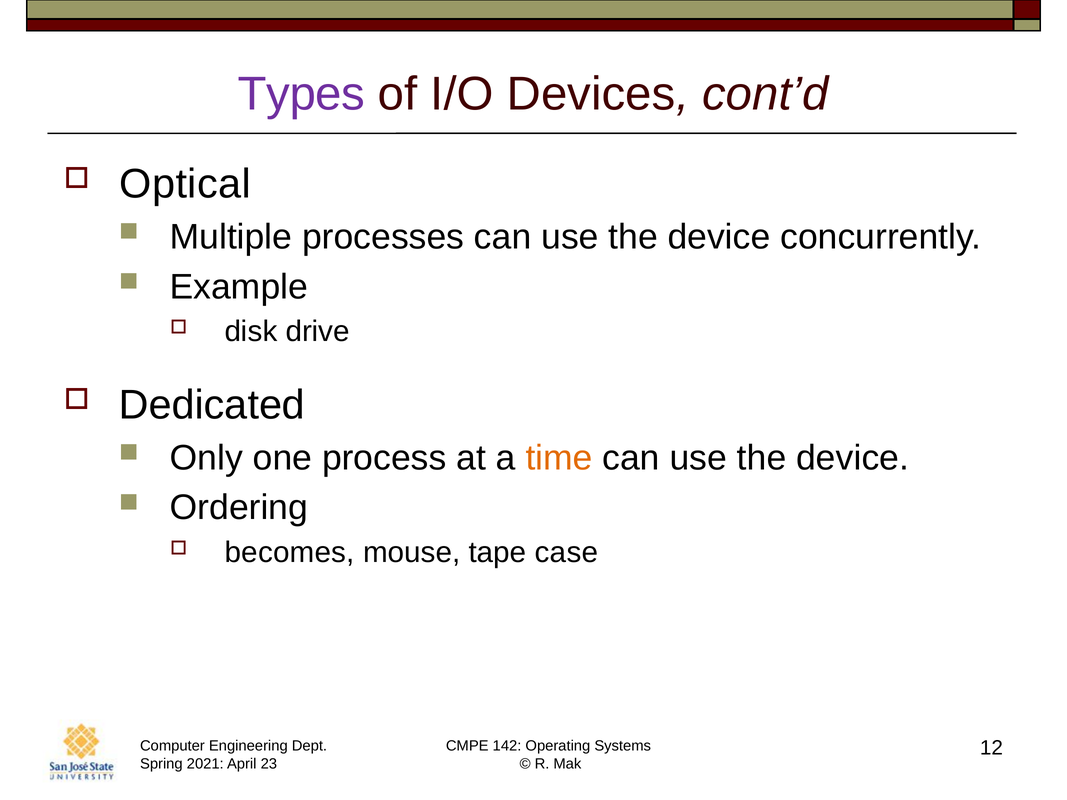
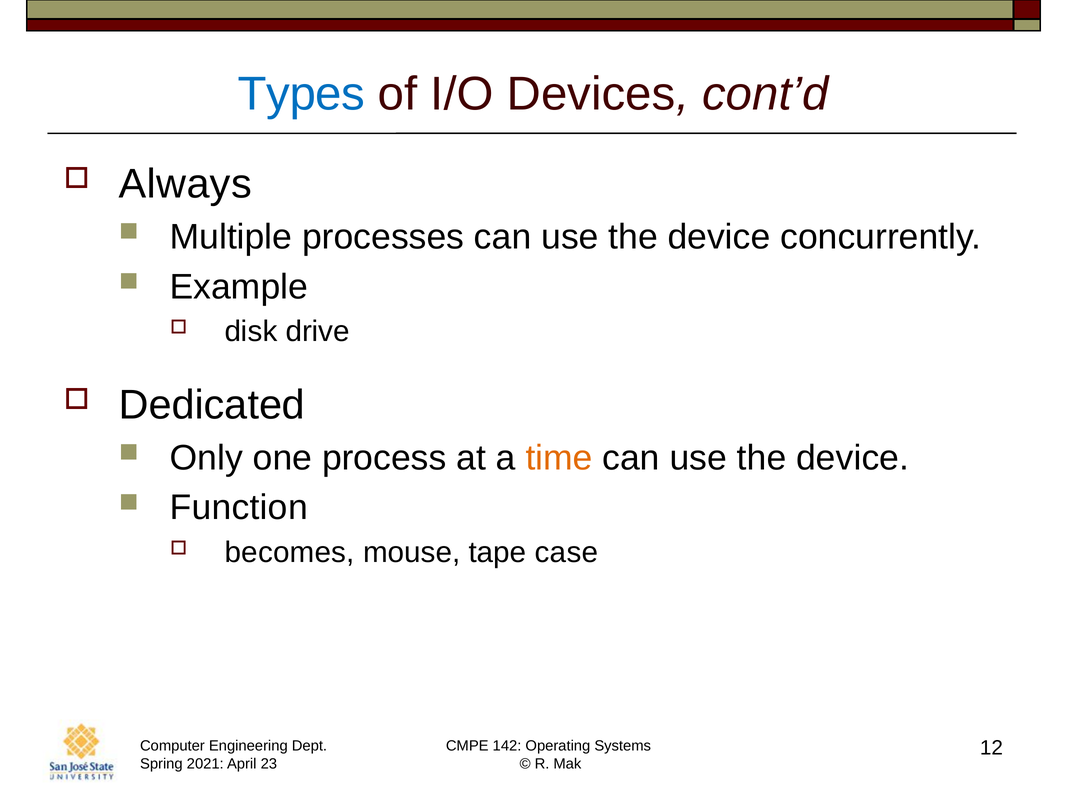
Types colour: purple -> blue
Optical: Optical -> Always
Ordering: Ordering -> Function
